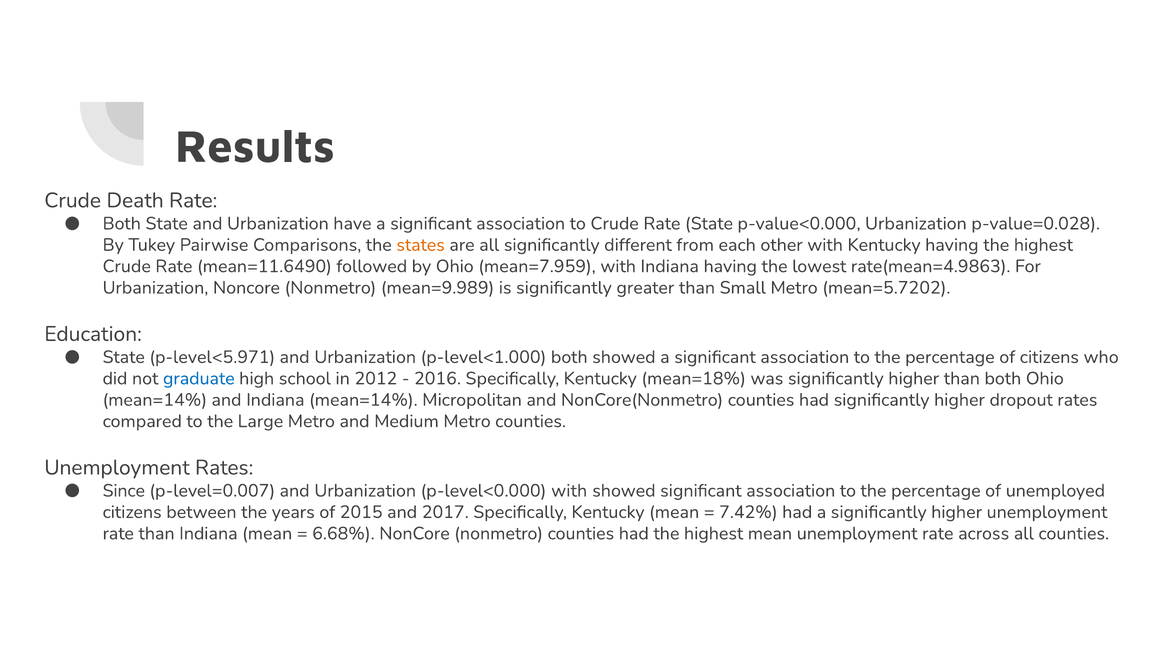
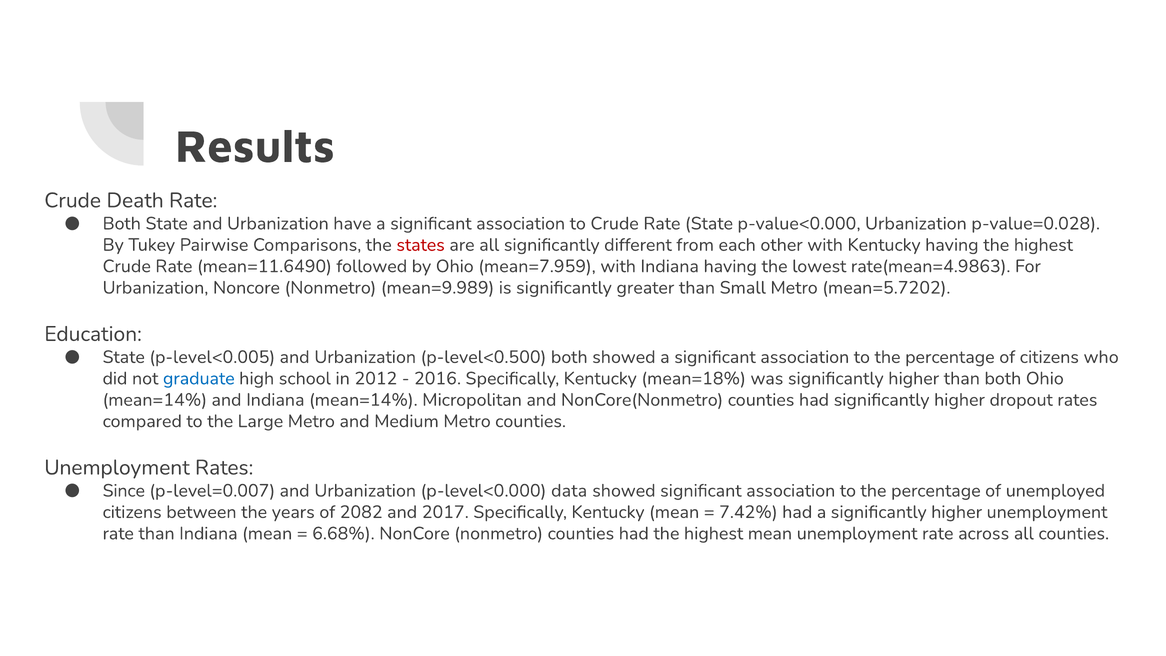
states colour: orange -> red
p-level<5.971: p-level<5.971 -> p-level<0.005
p-level<1.000: p-level<1.000 -> p-level<0.500
p-level<0.000 with: with -> data
2015: 2015 -> 2082
